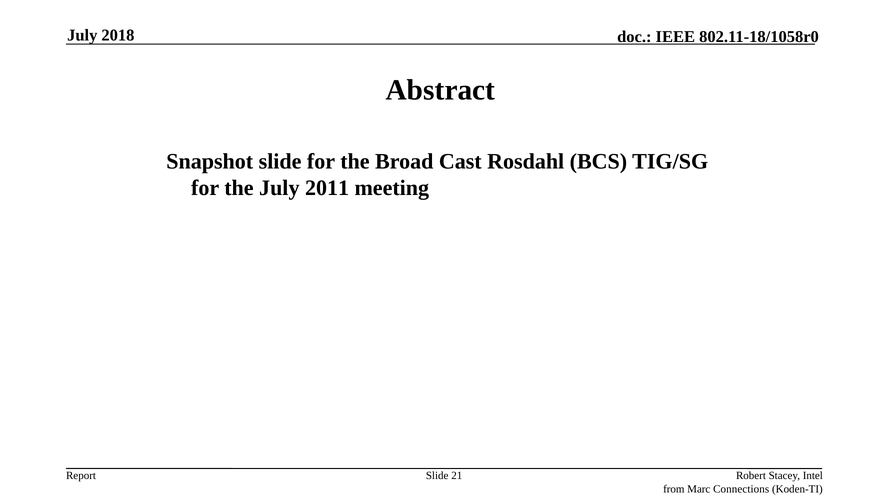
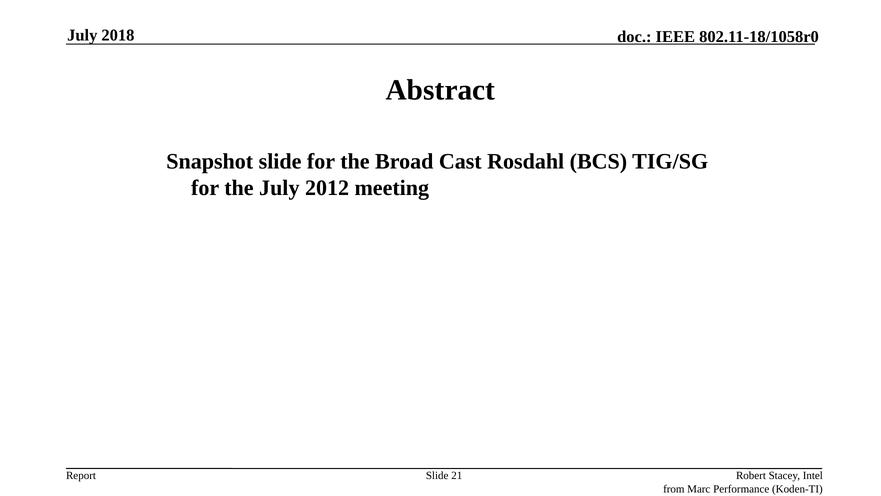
2011: 2011 -> 2012
Connections: Connections -> Performance
